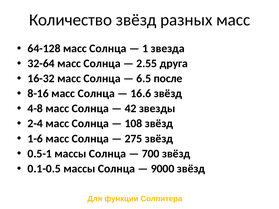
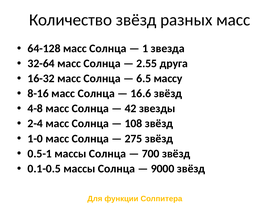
после: после -> массу
1-6: 1-6 -> 1-0
